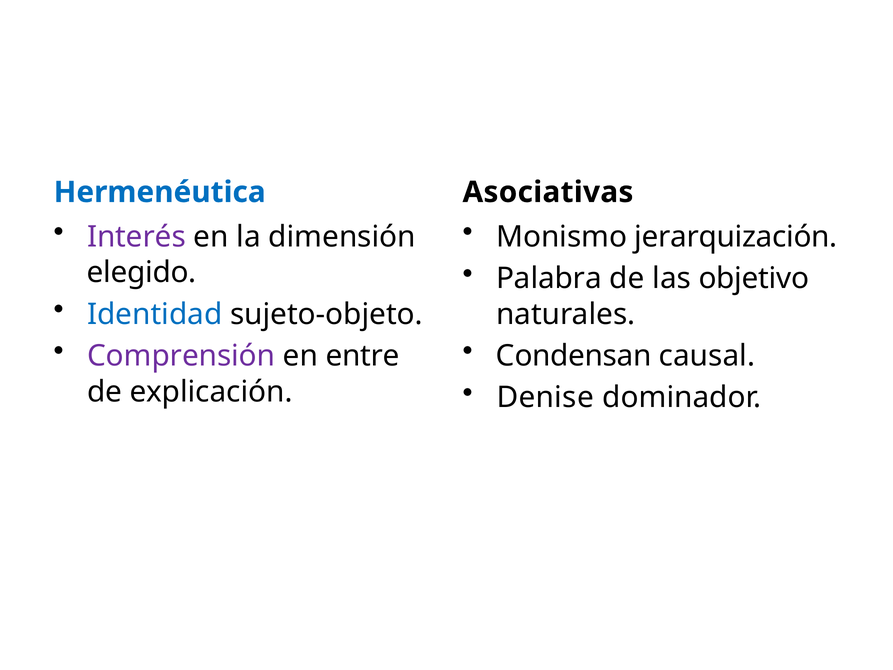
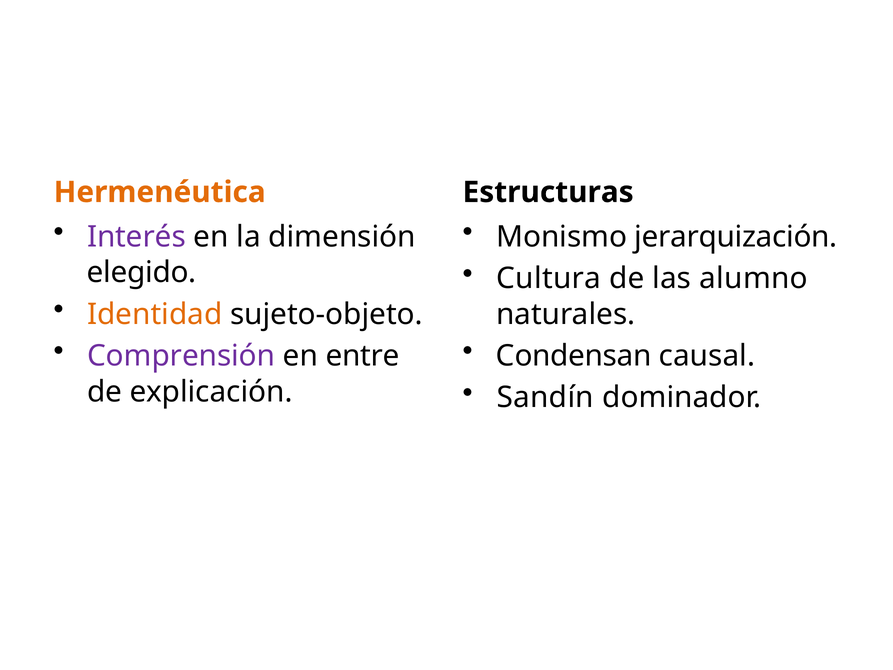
Hermenéutica colour: blue -> orange
Asociativas: Asociativas -> Estructuras
Palabra: Palabra -> Cultura
objetivo: objetivo -> alumno
Identidad colour: blue -> orange
Denise: Denise -> Sandín
